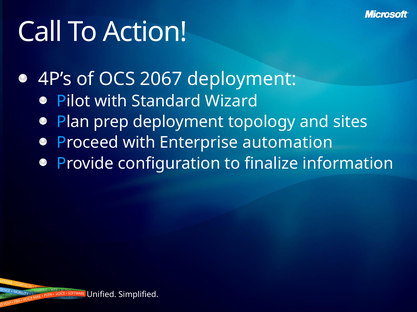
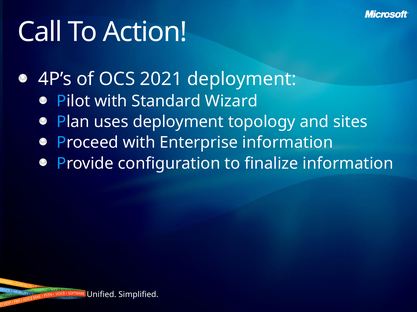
2067: 2067 -> 2021
prep: prep -> uses
Enterprise automation: automation -> information
